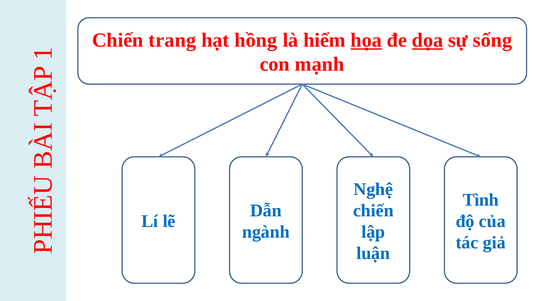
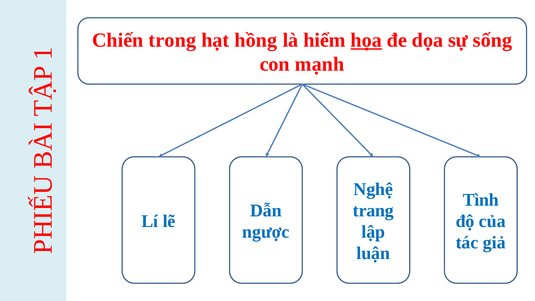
trang: trang -> trong
dọa underline: present -> none
chiến at (373, 211): chiến -> trang
ngành: ngành -> ngược
